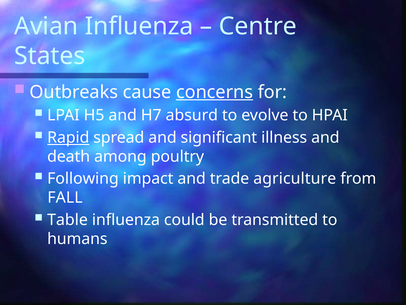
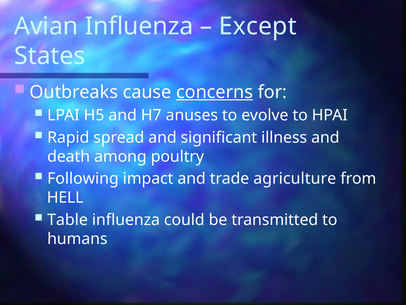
Centre: Centre -> Except
absurd: absurd -> anuses
Rapid underline: present -> none
FALL: FALL -> HELL
